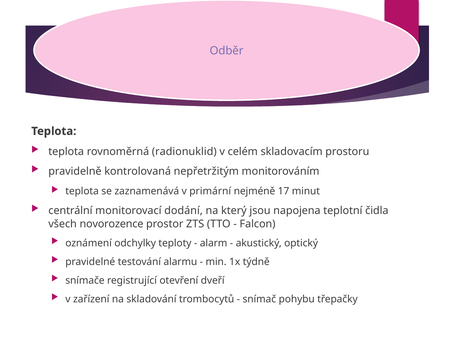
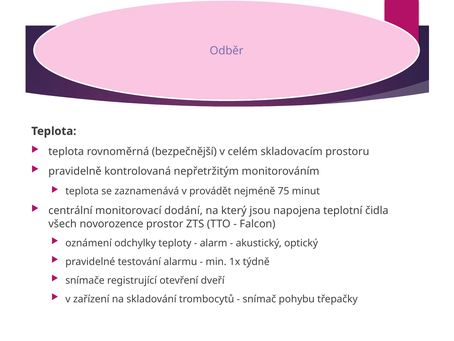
radionuklid: radionuklid -> bezpečnější
primární: primární -> provádět
17: 17 -> 75
